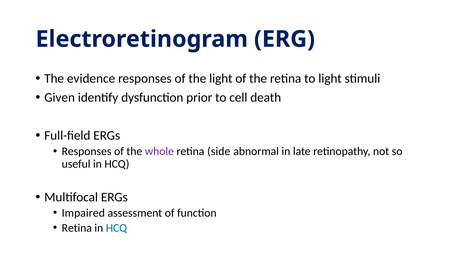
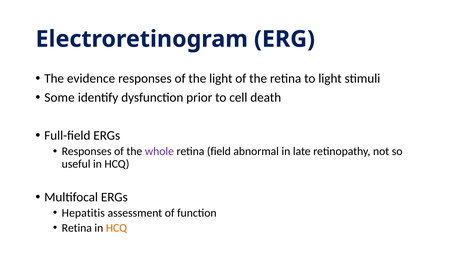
Given: Given -> Some
side: side -> field
Impaired: Impaired -> Hepatitis
HCQ at (116, 228) colour: blue -> orange
